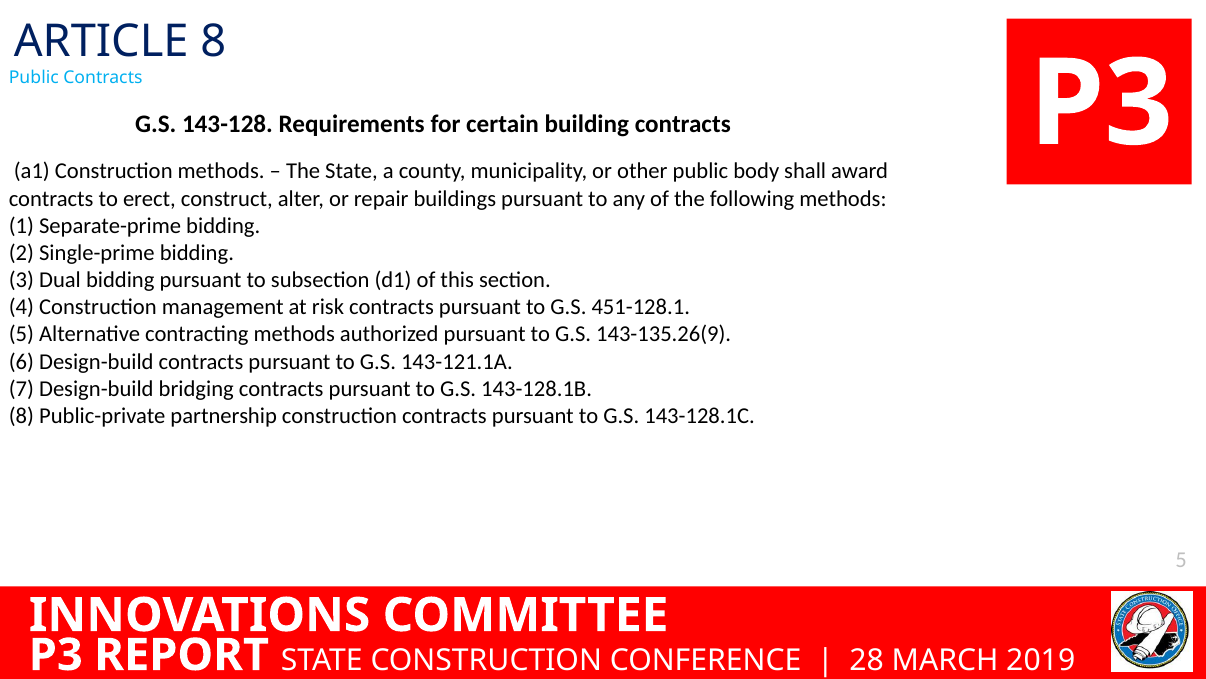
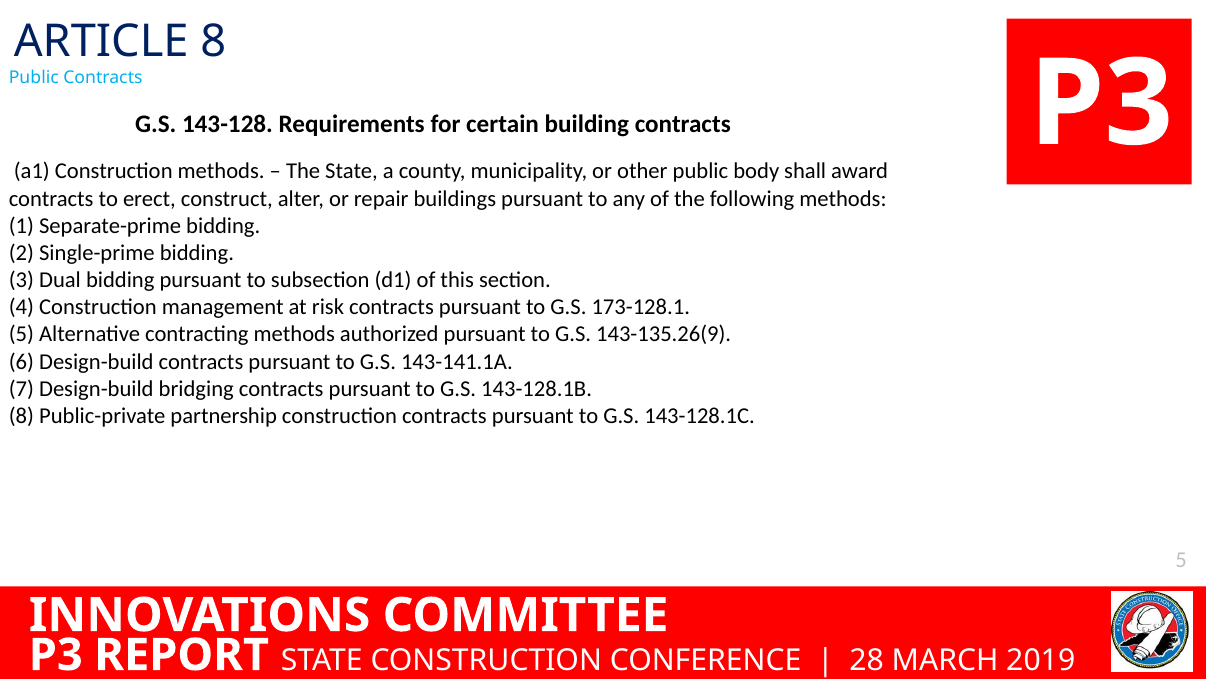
451-128.1: 451-128.1 -> 173-128.1
143-121.1A: 143-121.1A -> 143-141.1A
